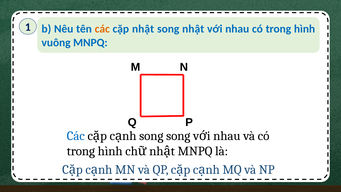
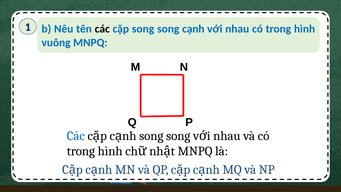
các at (102, 29) colour: orange -> black
cặp nhật: nhật -> song
song nhật: nhật -> cạnh
